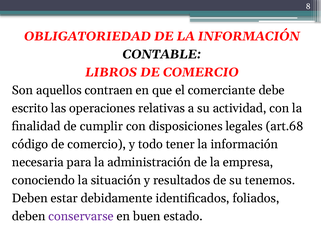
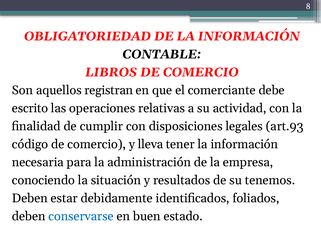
contraen: contraen -> registran
art.68: art.68 -> art.93
todo: todo -> lleva
conservarse colour: purple -> blue
